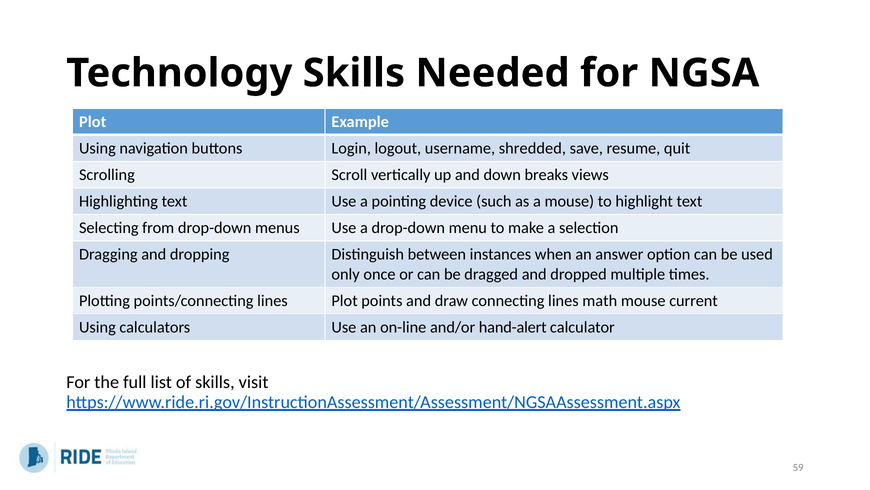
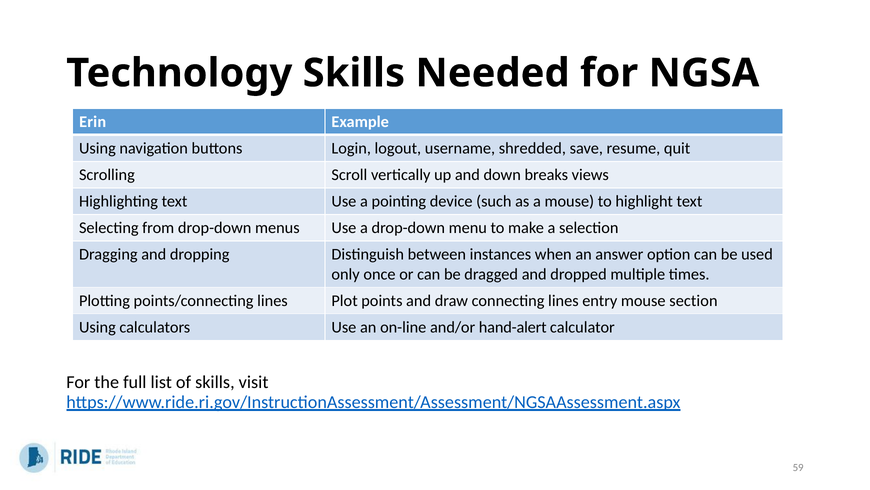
Plot at (93, 122): Plot -> Erin
math: math -> entry
current: current -> section
